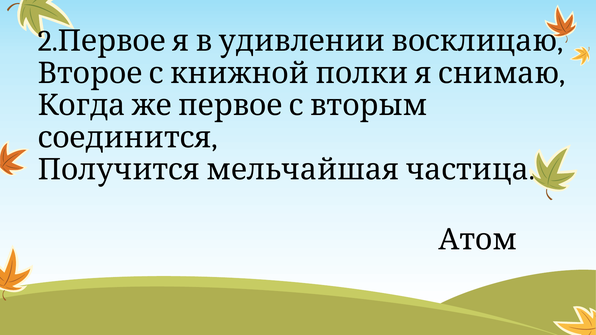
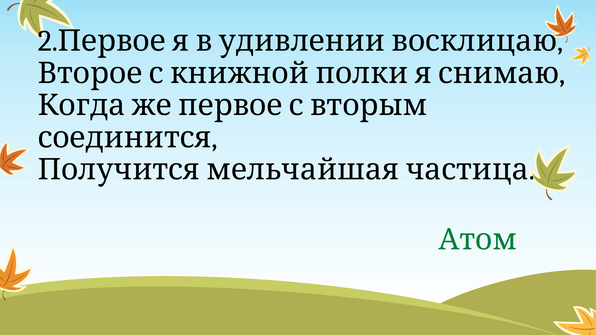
Атом colour: black -> green
